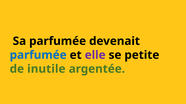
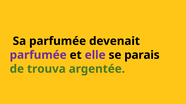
parfumée at (38, 55) colour: blue -> purple
petite: petite -> parais
inutile: inutile -> trouva
